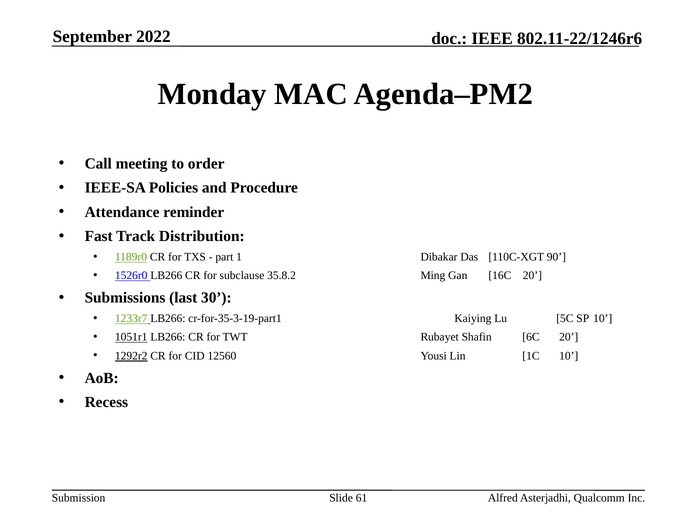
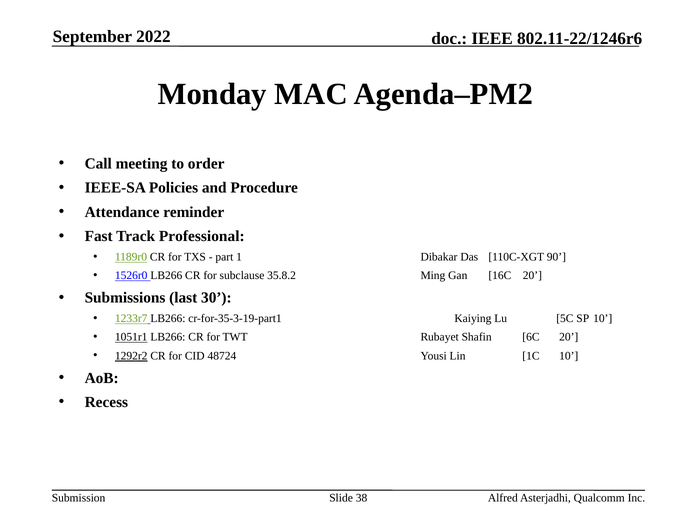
Distribution: Distribution -> Professional
12560: 12560 -> 48724
61: 61 -> 38
